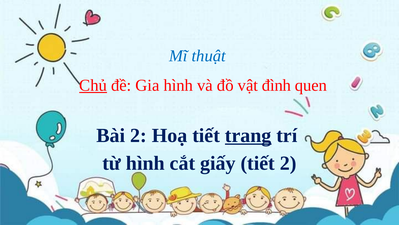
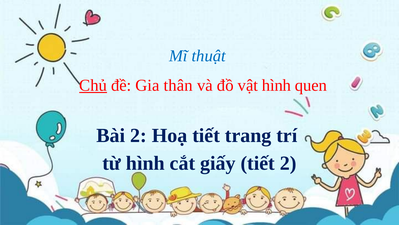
Gia hình: hình -> thân
vật đình: đình -> hình
trang underline: present -> none
